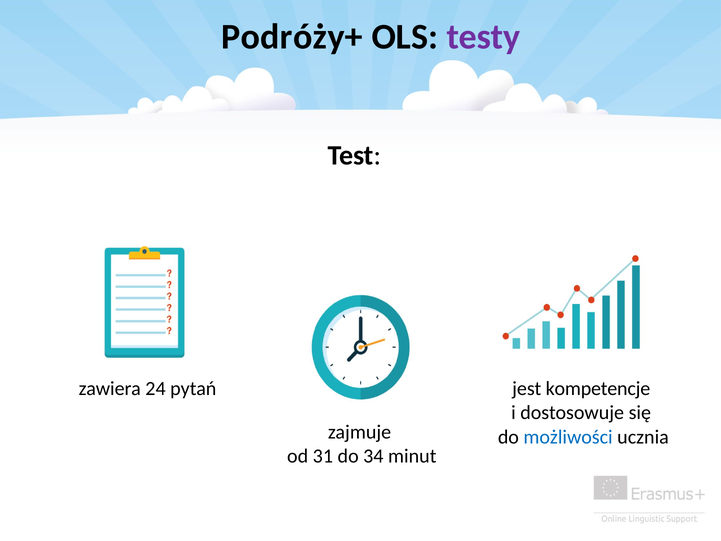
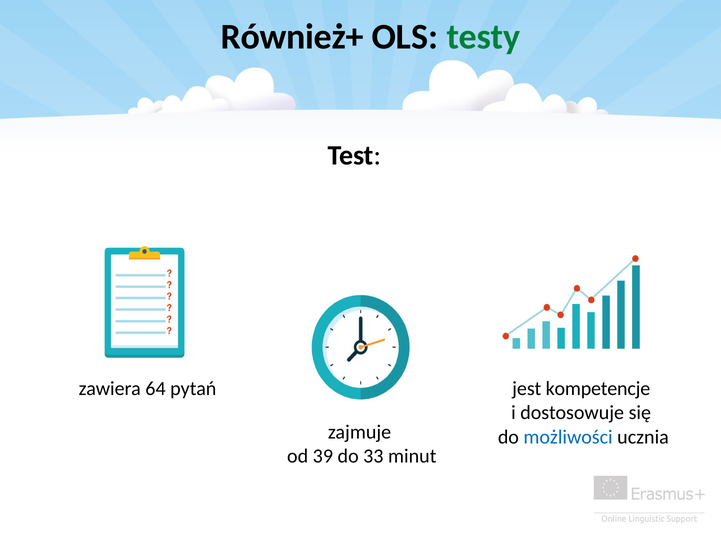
Podróży+: Podróży+ -> Również+
testy colour: purple -> green
24: 24 -> 64
31: 31 -> 39
34: 34 -> 33
